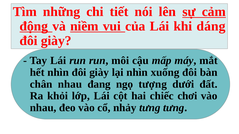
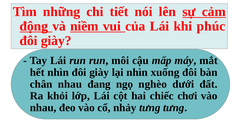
dáng: dáng -> phúc
tượng: tượng -> nghèo
